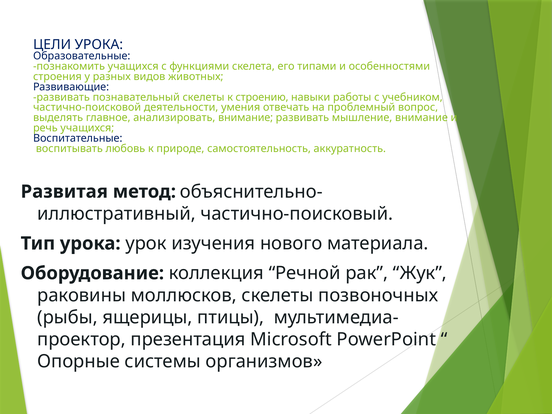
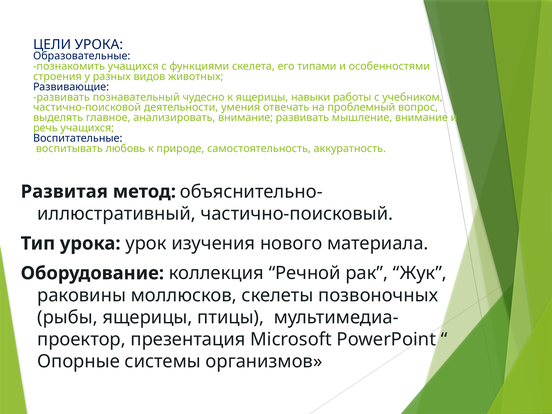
познавательный скелеты: скелеты -> чудесно
к строению: строению -> ящерицы
